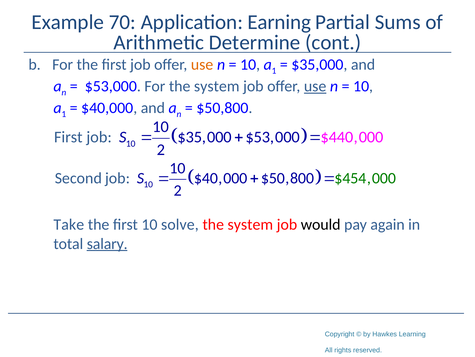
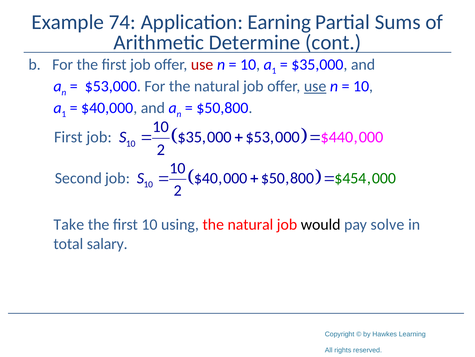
70: 70 -> 74
use at (202, 64) colour: orange -> red
For the system: system -> natural
solve: solve -> using
system at (250, 224): system -> natural
again: again -> solve
salary underline: present -> none
